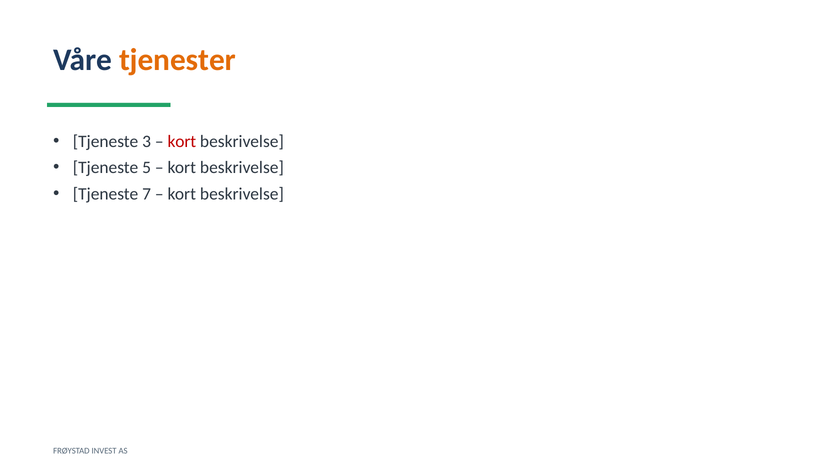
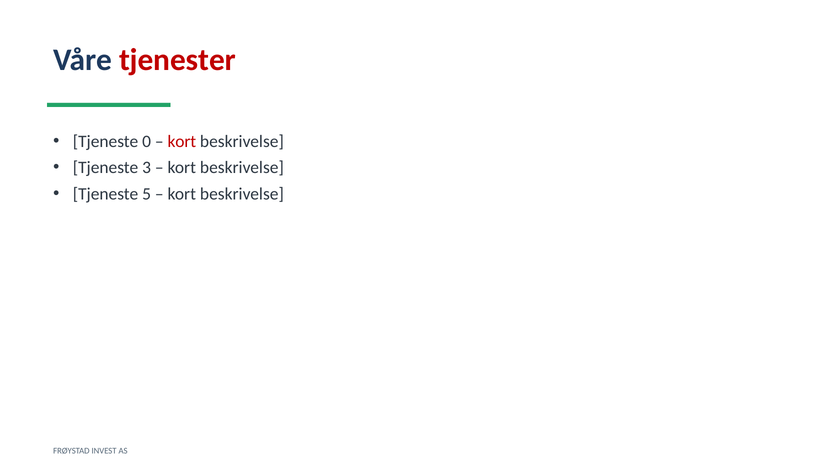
tjenester colour: orange -> red
3: 3 -> 0
5: 5 -> 3
7: 7 -> 5
